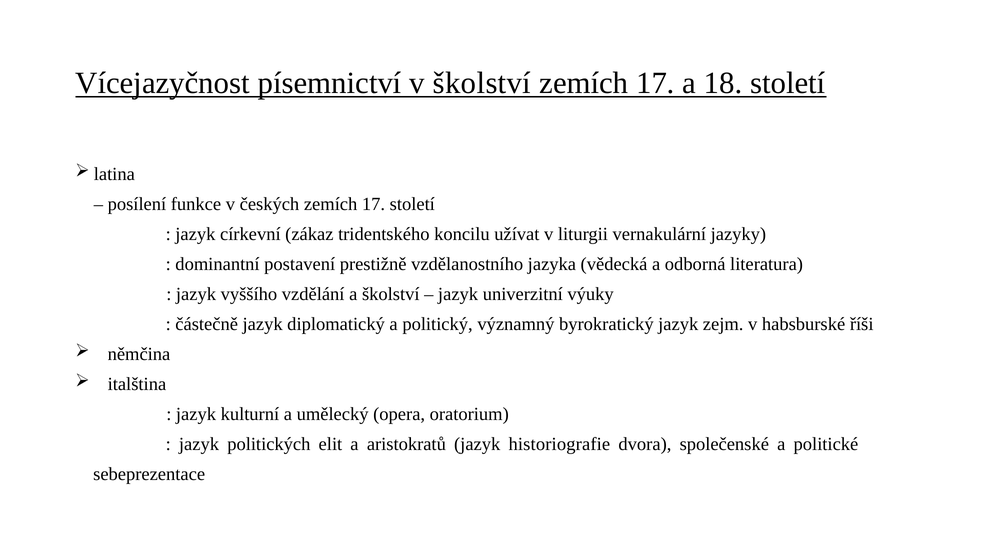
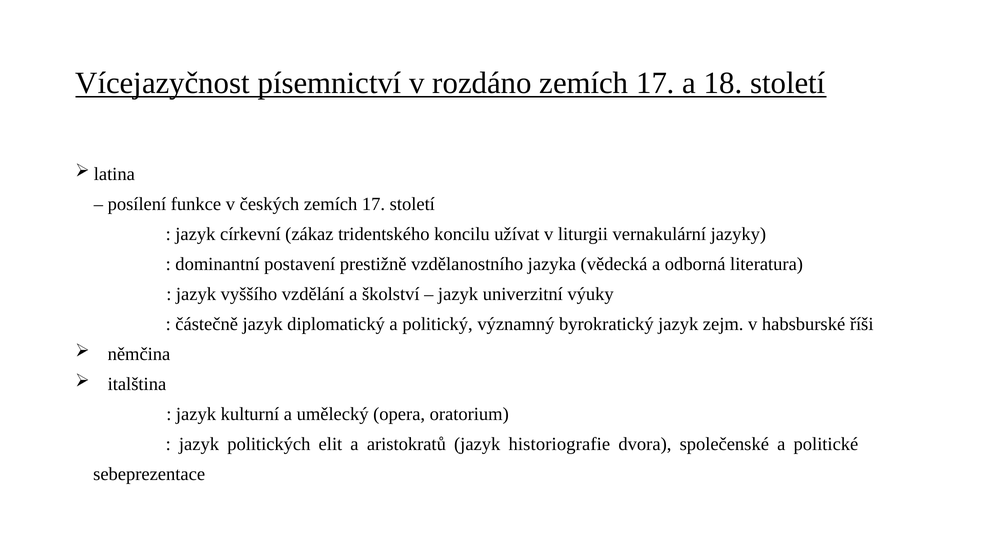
v školství: školství -> rozdáno
